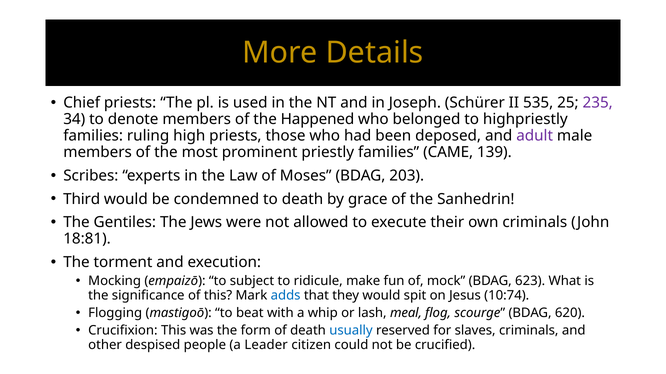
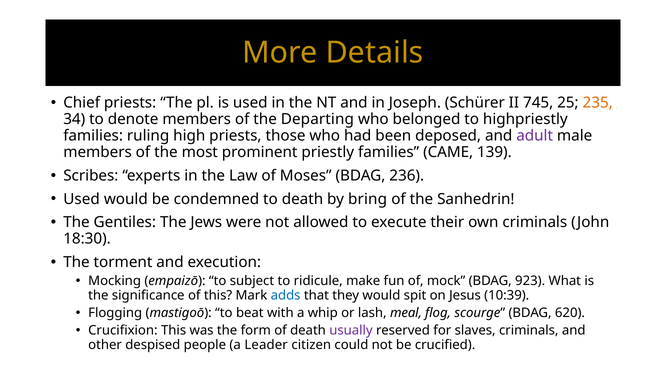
535: 535 -> 745
235 colour: purple -> orange
Happened: Happened -> Departing
203: 203 -> 236
Third at (82, 199): Third -> Used
grace: grace -> bring
18:81: 18:81 -> 18:30
623: 623 -> 923
10:74: 10:74 -> 10:39
usually colour: blue -> purple
